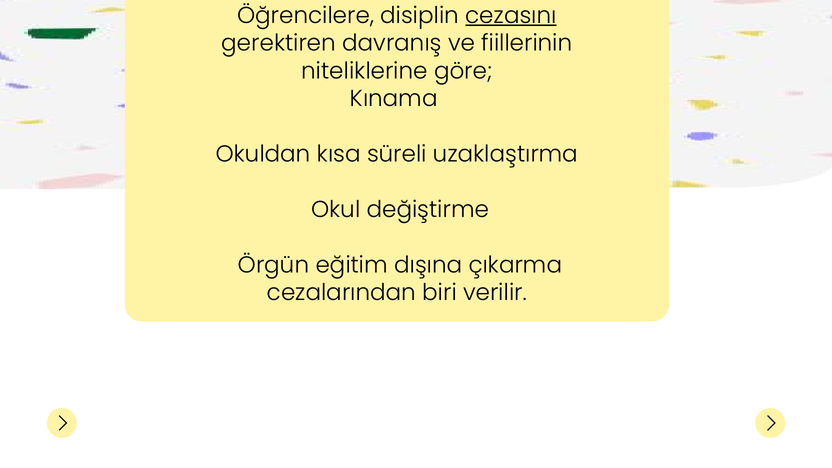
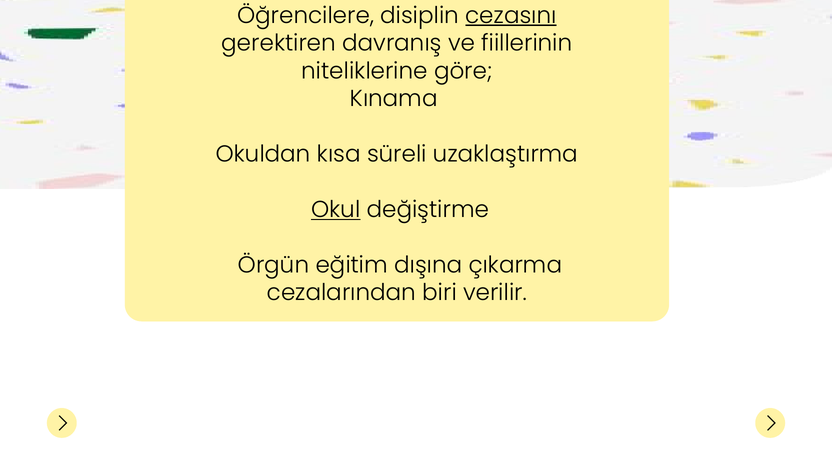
Okul underline: none -> present
